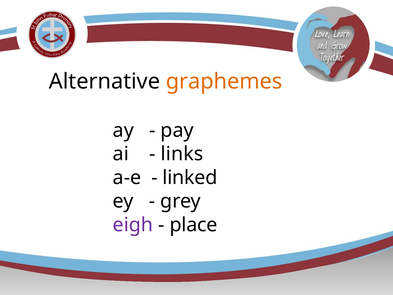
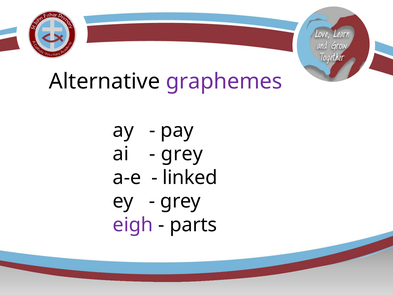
graphemes colour: orange -> purple
links at (182, 154): links -> grey
place: place -> parts
